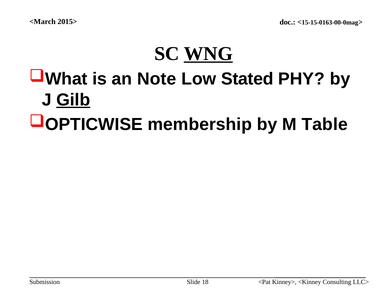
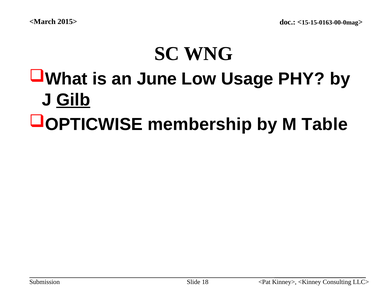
WNG underline: present -> none
Note: Note -> June
Stated: Stated -> Usage
